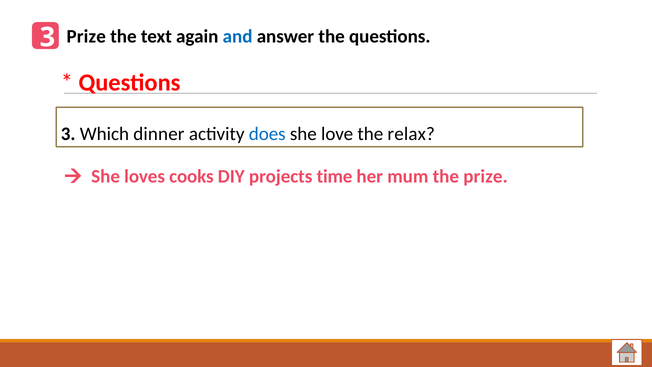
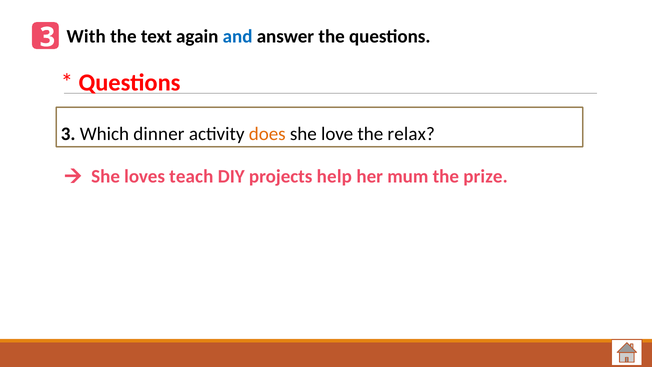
Prize at (86, 36): Prize -> With
does colour: blue -> orange
cooks: cooks -> teach
time: time -> help
